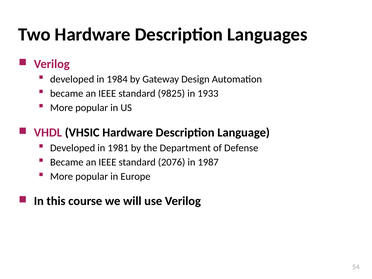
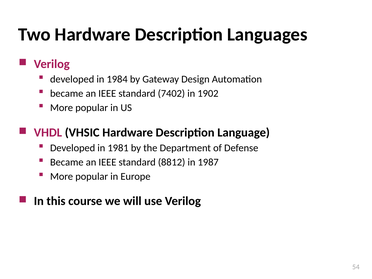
9825: 9825 -> 7402
1933: 1933 -> 1902
2076: 2076 -> 8812
